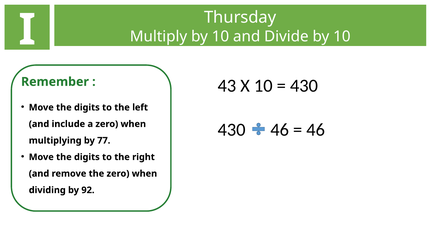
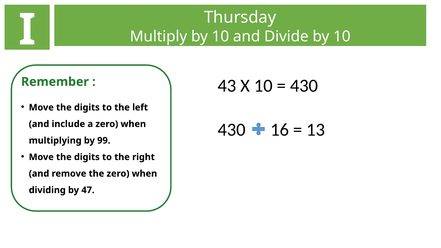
430 46: 46 -> 16
46 at (316, 130): 46 -> 13
77: 77 -> 99
92: 92 -> 47
